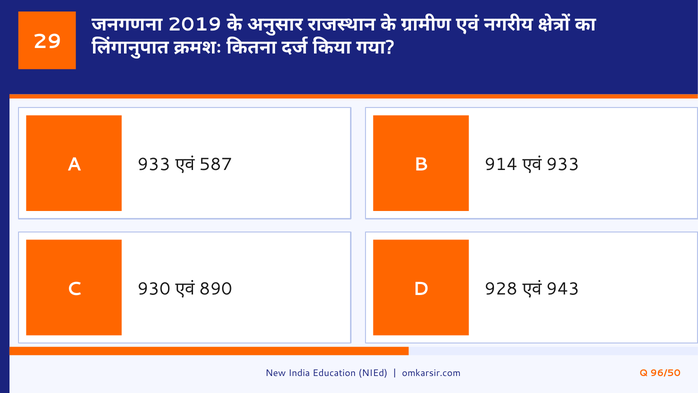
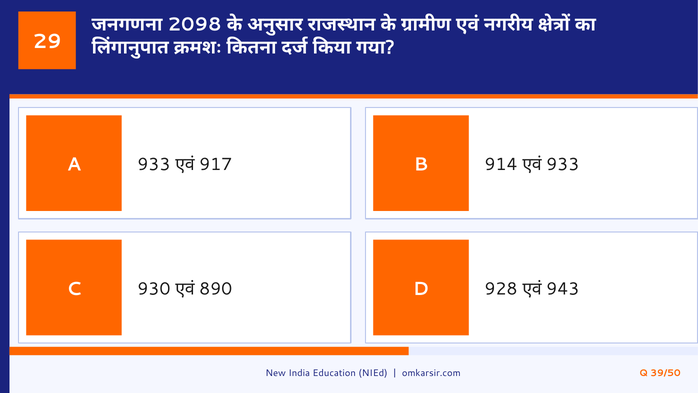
2019: 2019 -> 2098
587: 587 -> 917
96/50: 96/50 -> 39/50
